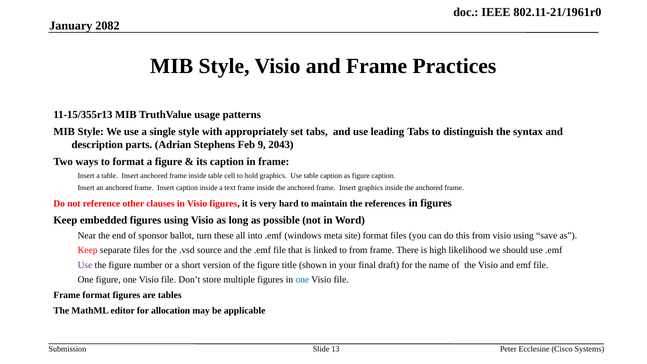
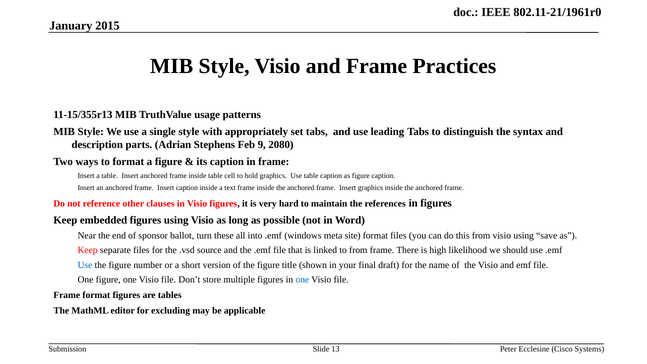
2082: 2082 -> 2015
2043: 2043 -> 2080
Use at (85, 265) colour: purple -> blue
allocation: allocation -> excluding
